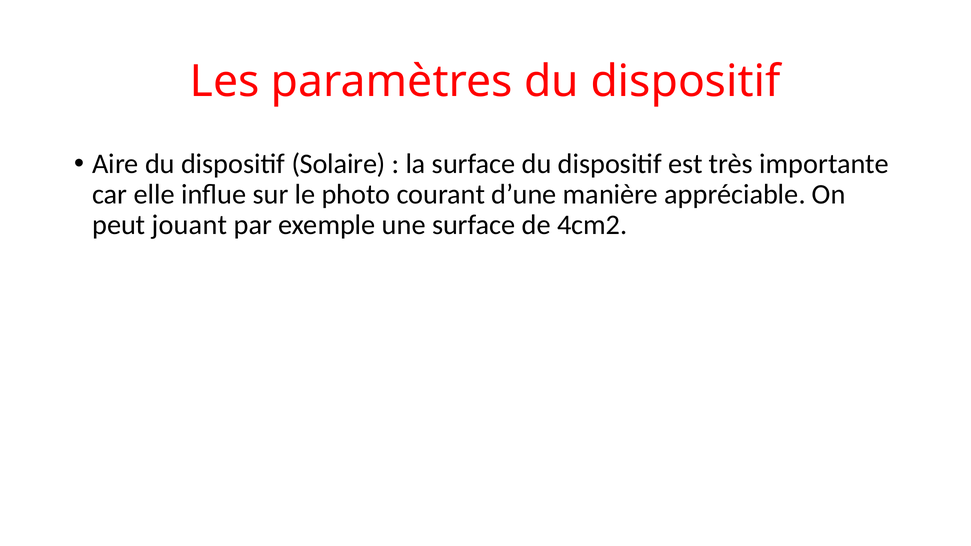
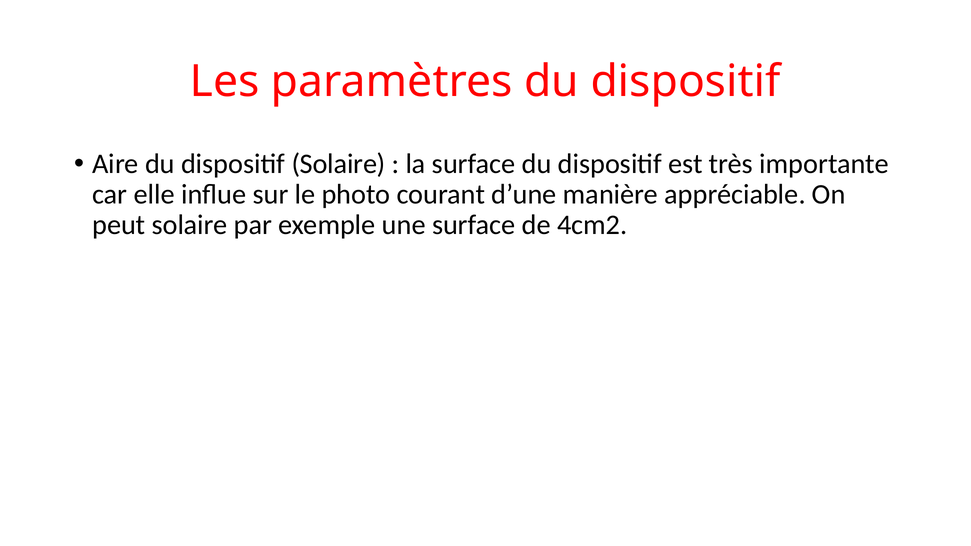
peut jouant: jouant -> solaire
